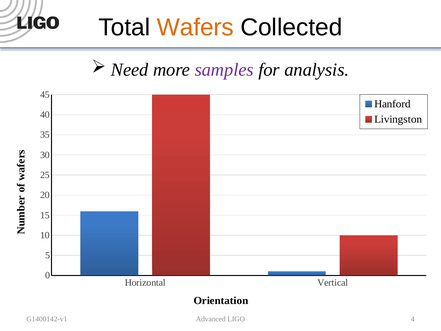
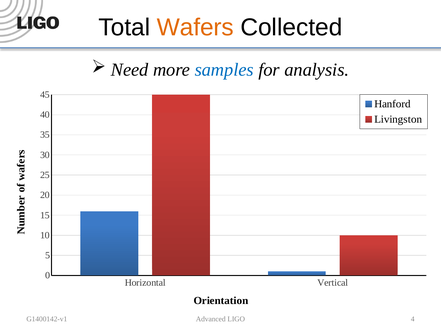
samples colour: purple -> blue
